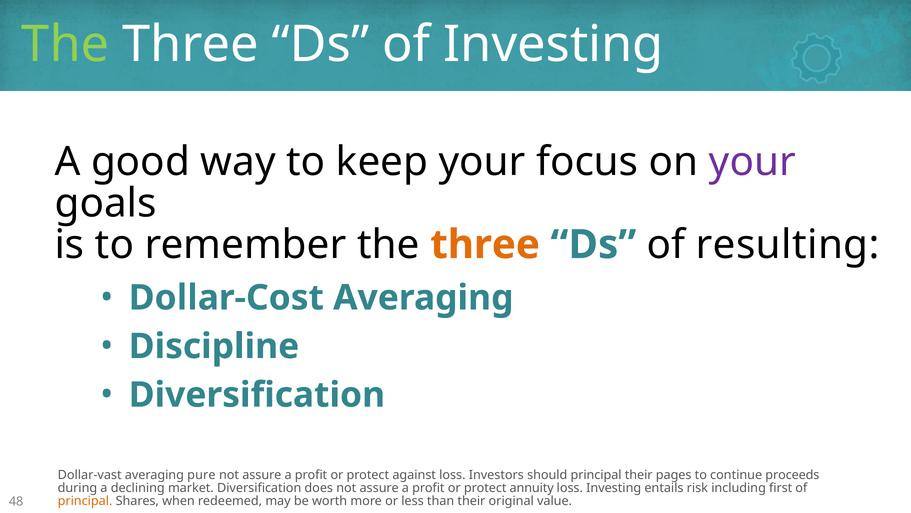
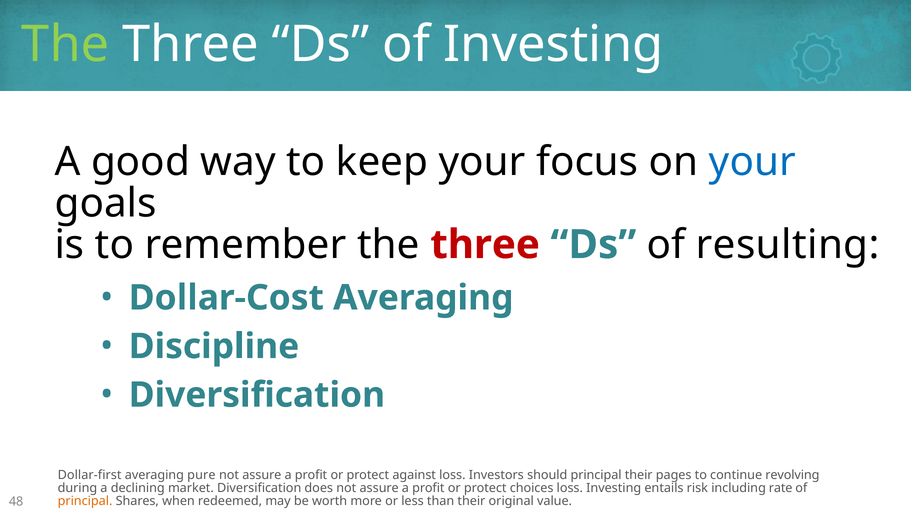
your at (752, 162) colour: purple -> blue
three at (485, 244) colour: orange -> red
Dollar-vast: Dollar-vast -> Dollar-first
proceeds: proceeds -> revolving
annuity: annuity -> choices
first: first -> rate
